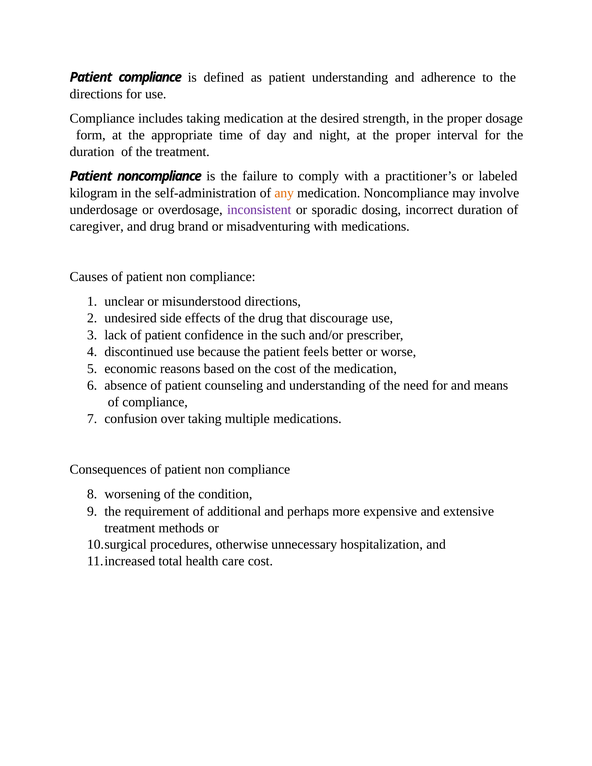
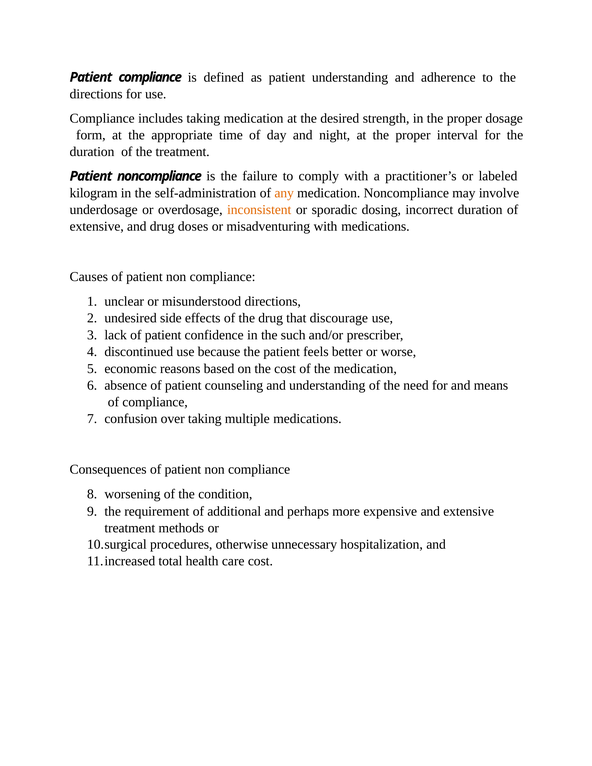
inconsistent colour: purple -> orange
caregiver at (97, 226): caregiver -> extensive
brand: brand -> doses
